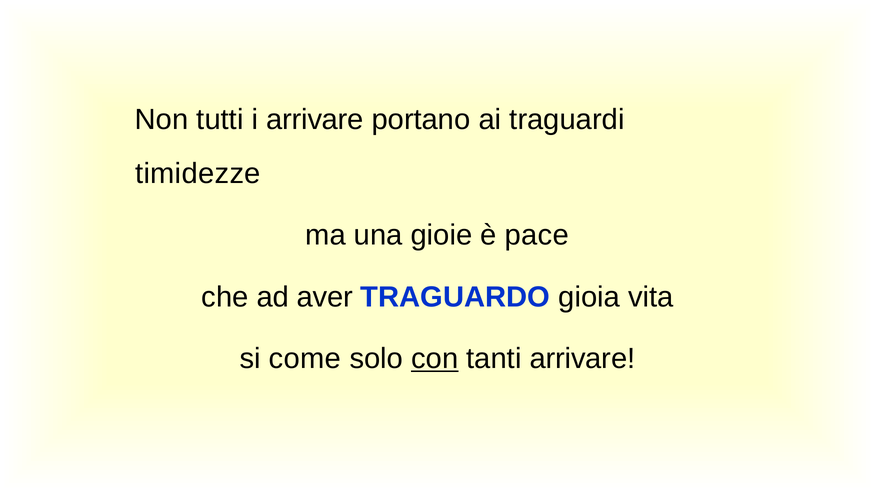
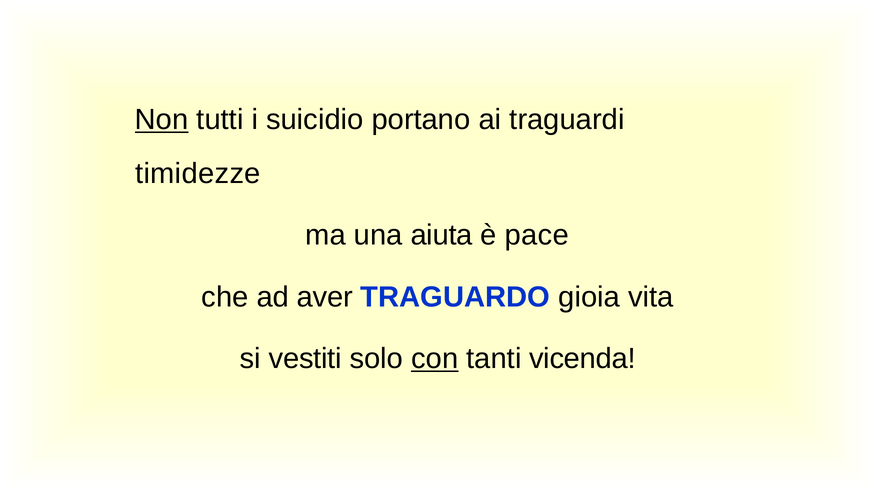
Non underline: none -> present
i arrivare: arrivare -> suicidio
gioie: gioie -> aiuta
come: come -> vestiti
tanti arrivare: arrivare -> vicenda
